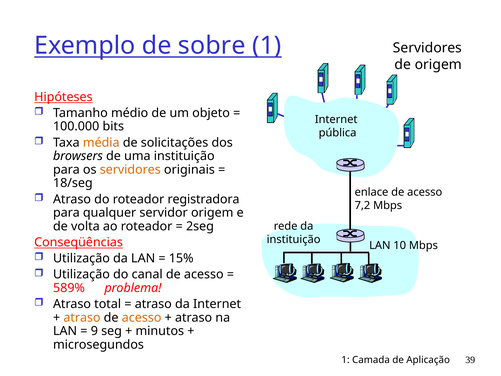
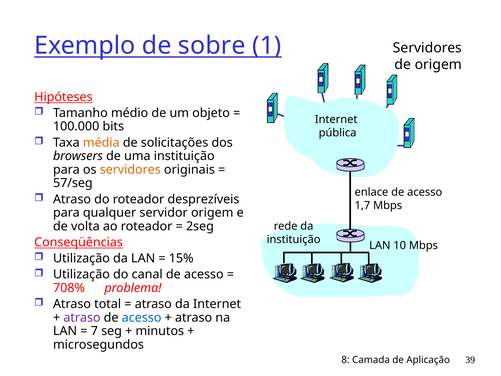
18/seg: 18/seg -> 57/seg
registradora: registradora -> desprezíveis
7,2: 7,2 -> 1,7
589%: 589% -> 708%
atraso at (82, 317) colour: orange -> purple
acesso at (142, 317) colour: orange -> blue
9: 9 -> 7
1 at (345, 360): 1 -> 8
